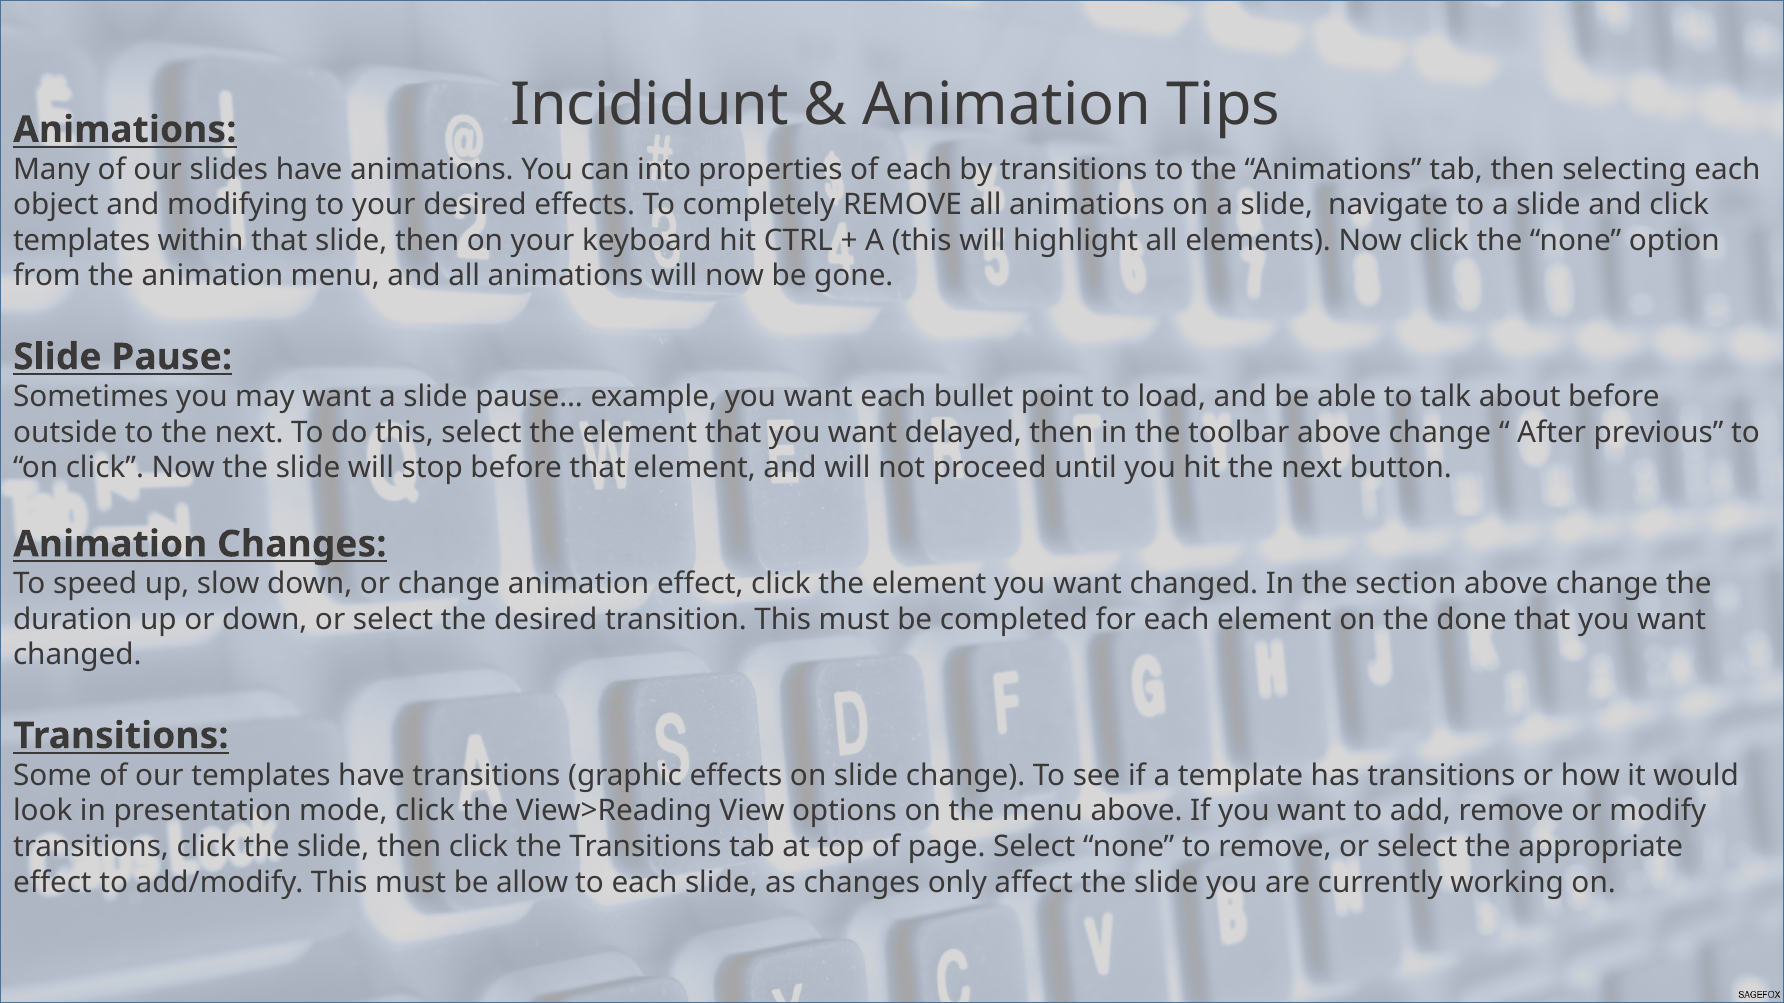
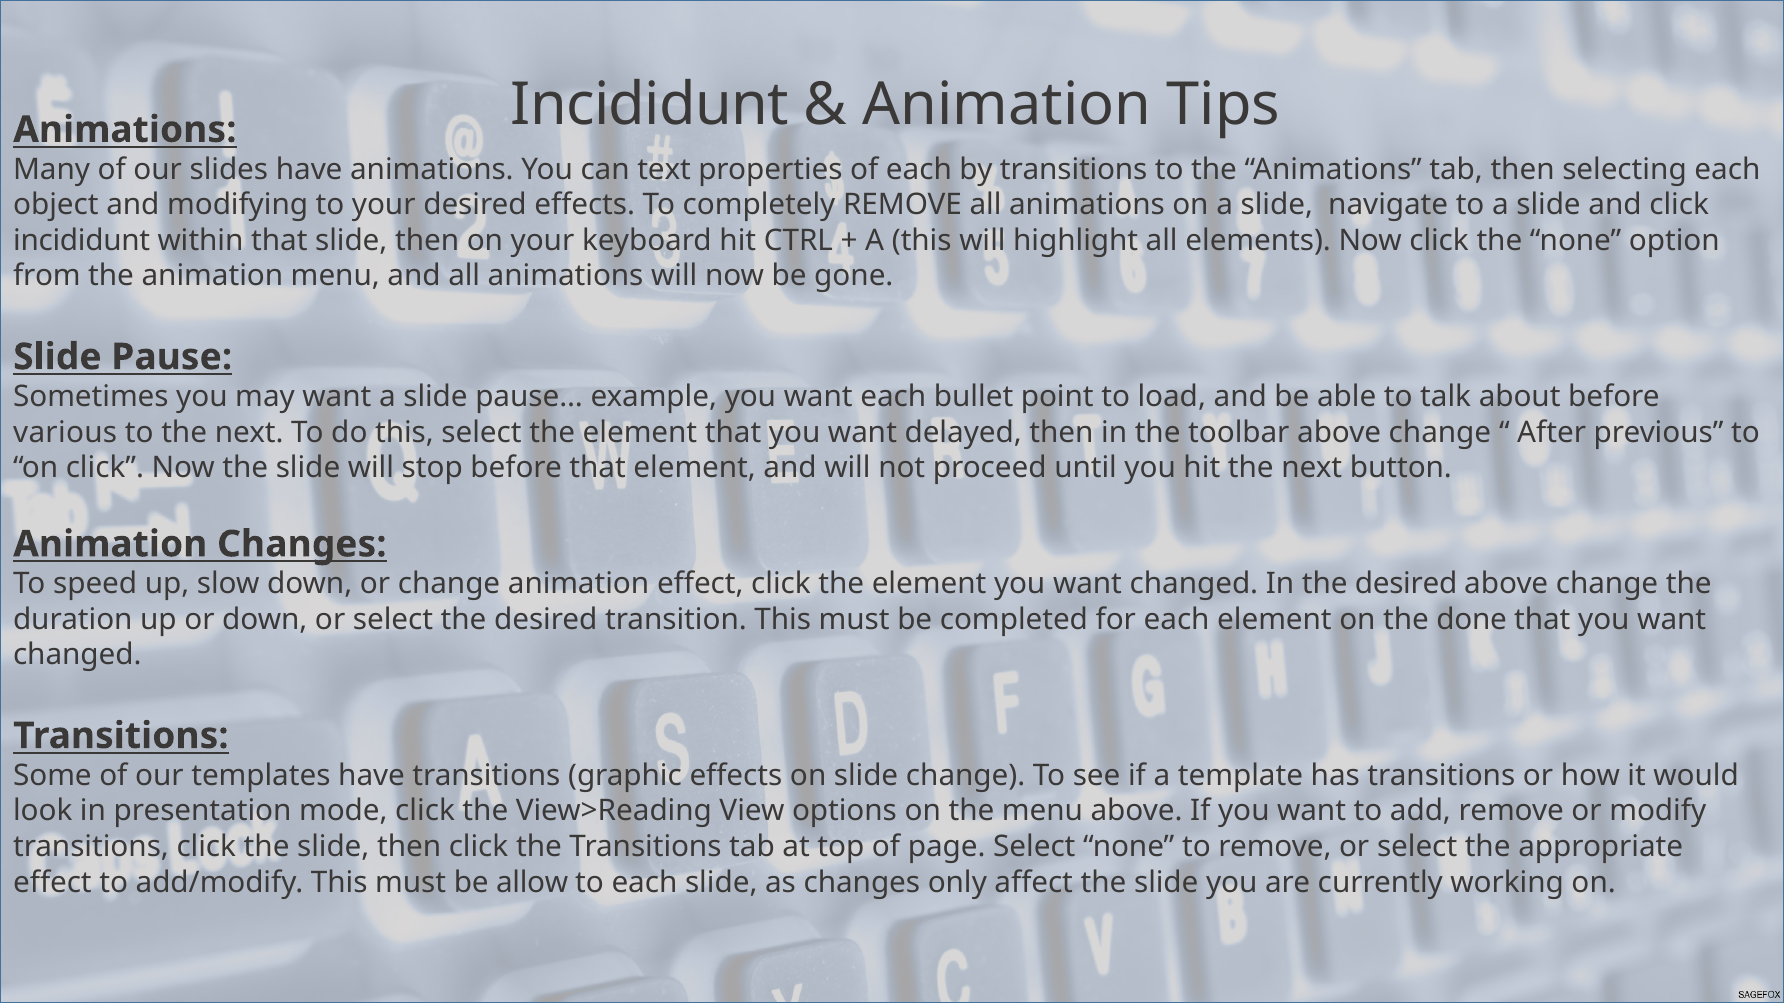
into: into -> text
templates at (82, 241): templates -> incididunt
outside: outside -> various
In the section: section -> desired
